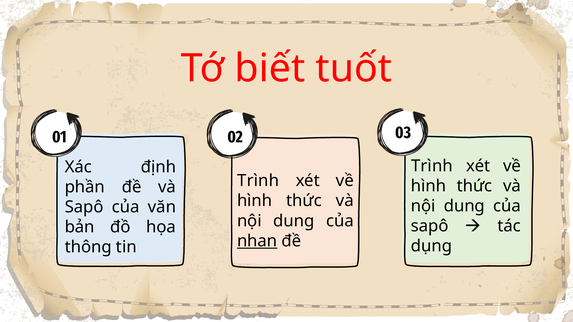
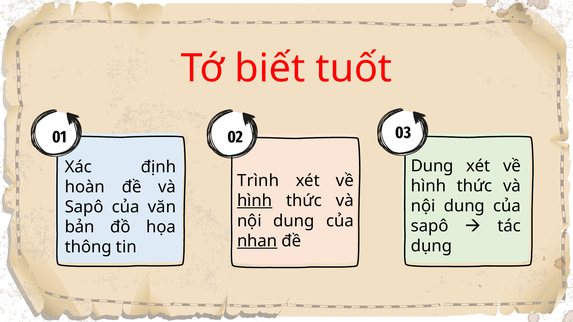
Trình at (432, 166): Trình -> Dung
phần: phần -> hoàn
hình at (255, 201) underline: none -> present
